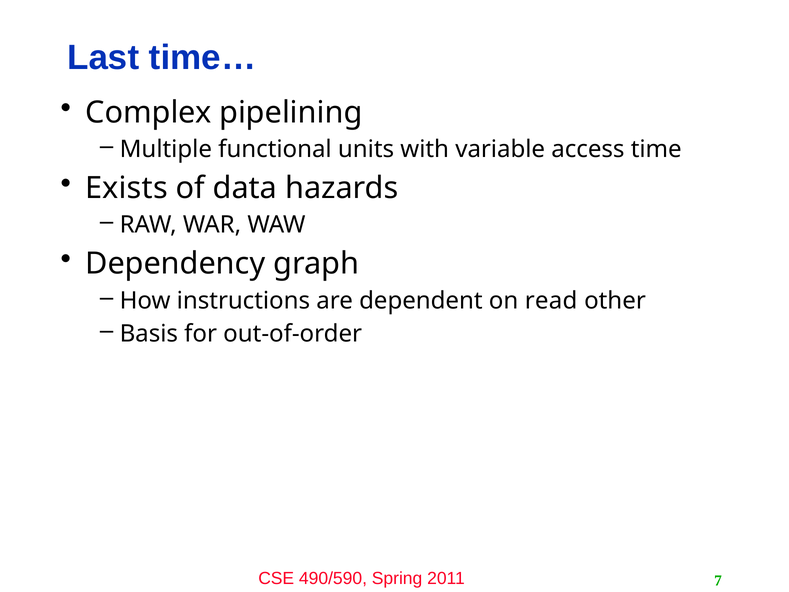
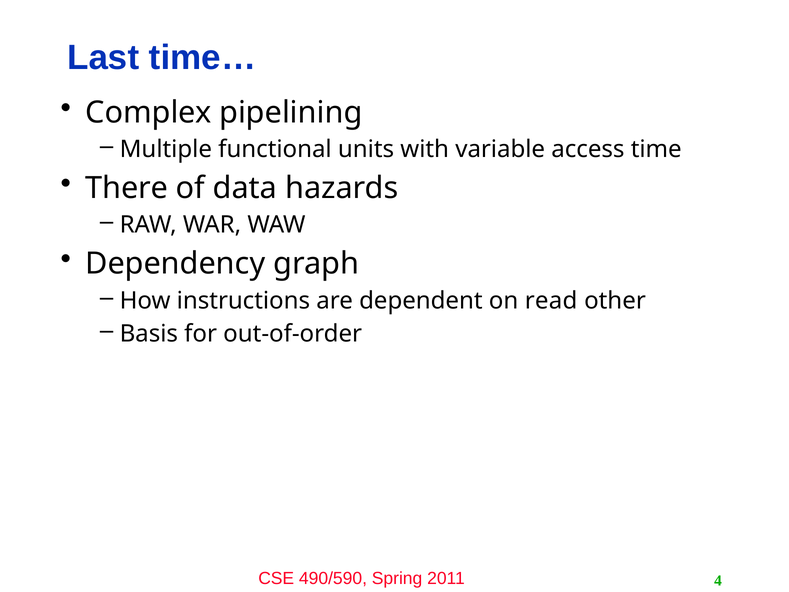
Exists: Exists -> There
7: 7 -> 4
